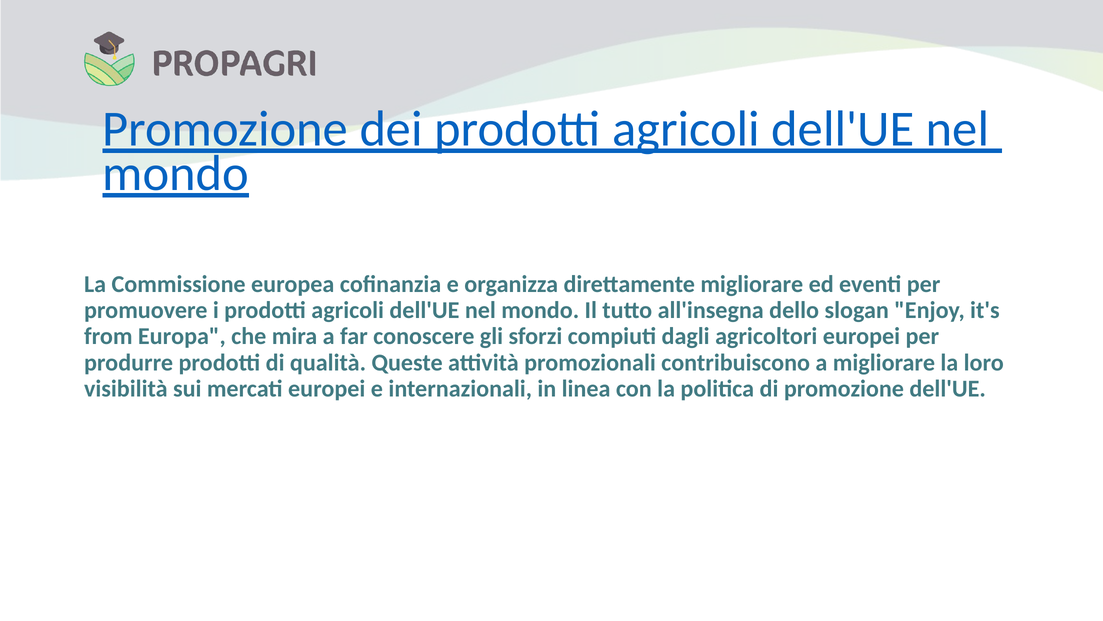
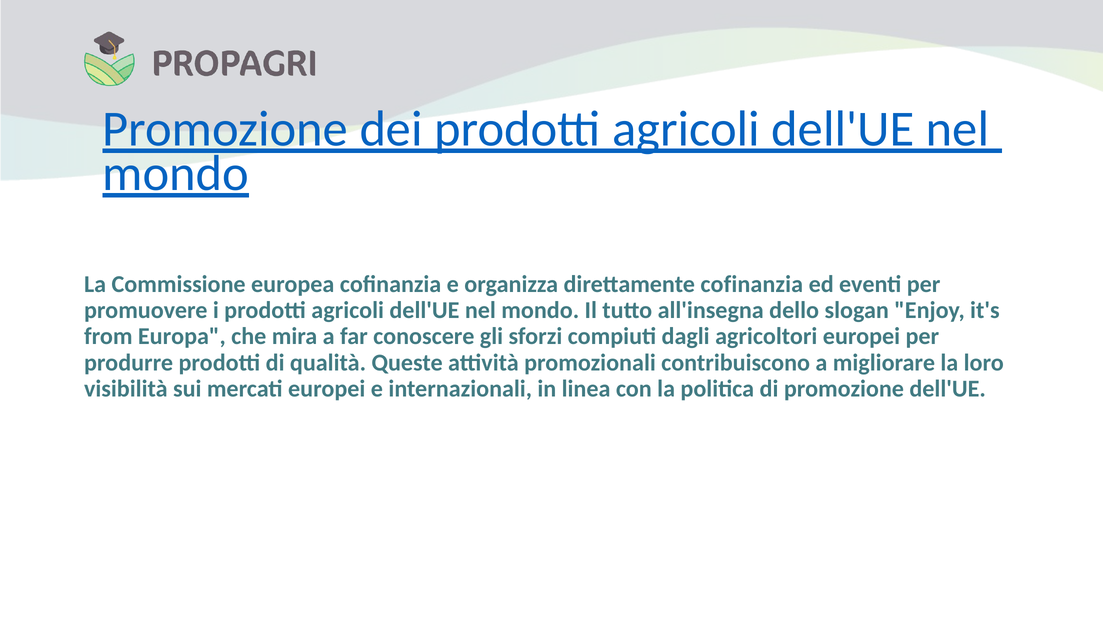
direttamente migliorare: migliorare -> cofinanzia
